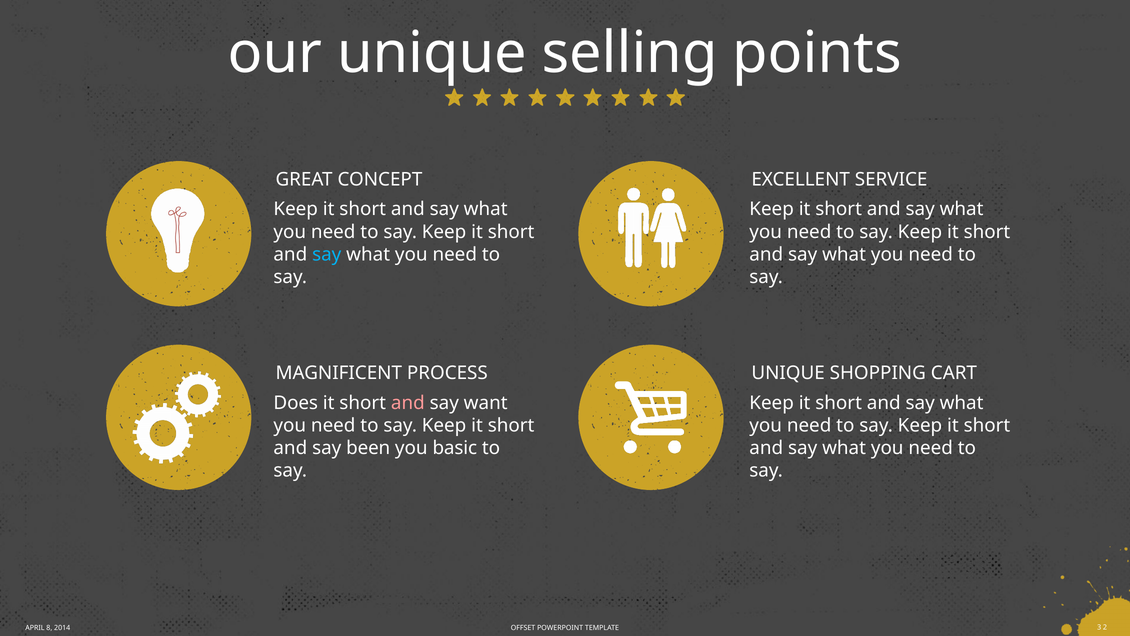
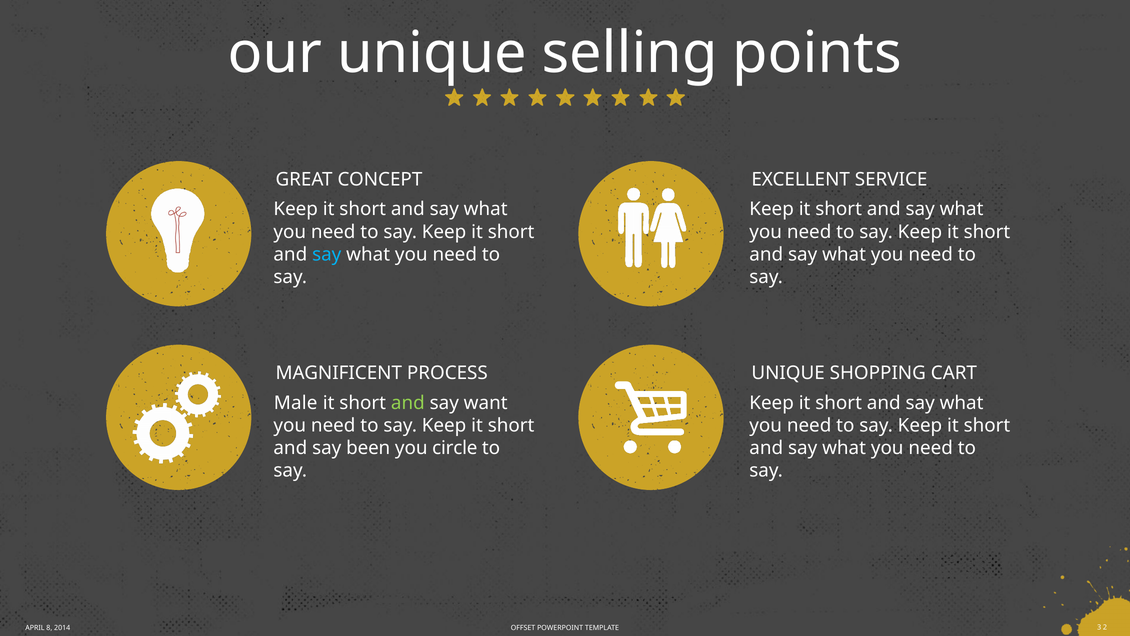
Does: Does -> Male
and at (408, 403) colour: pink -> light green
basic: basic -> circle
